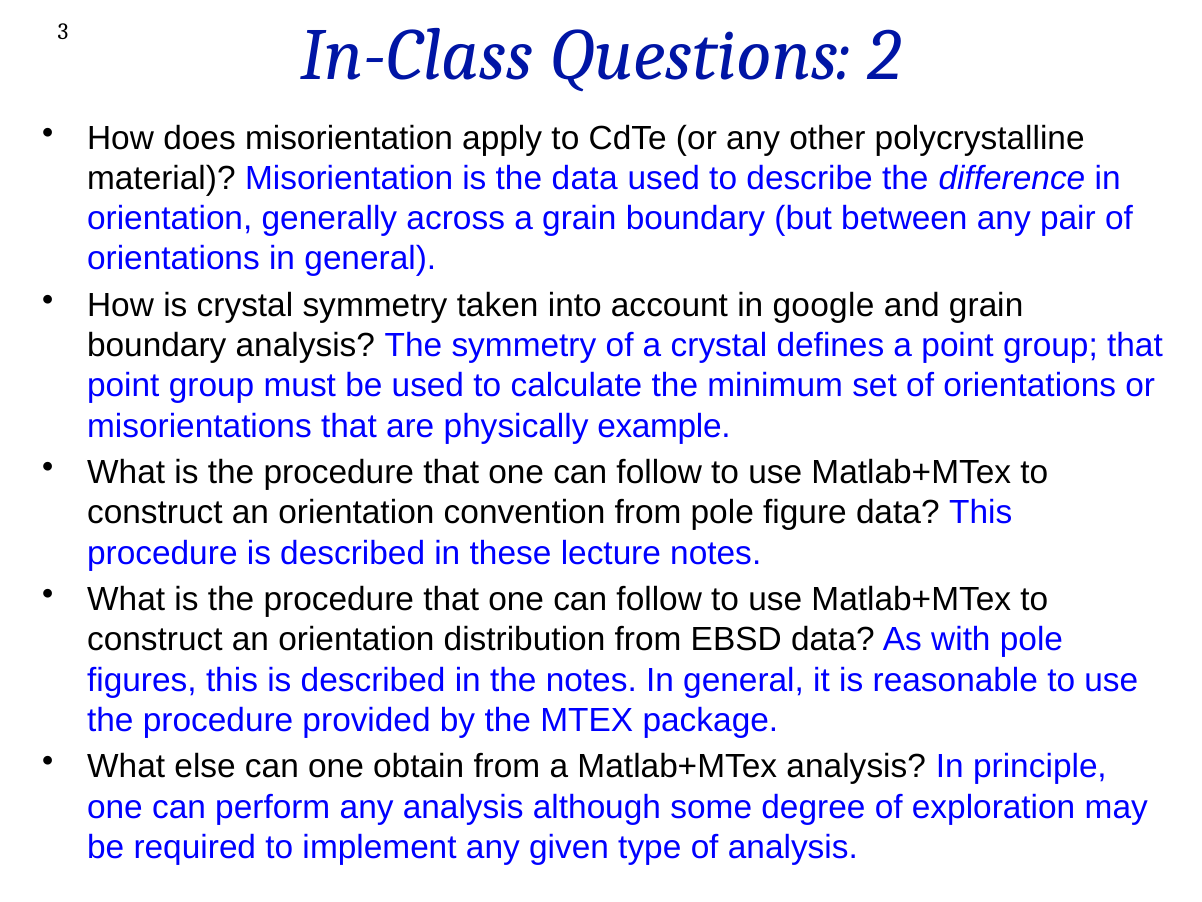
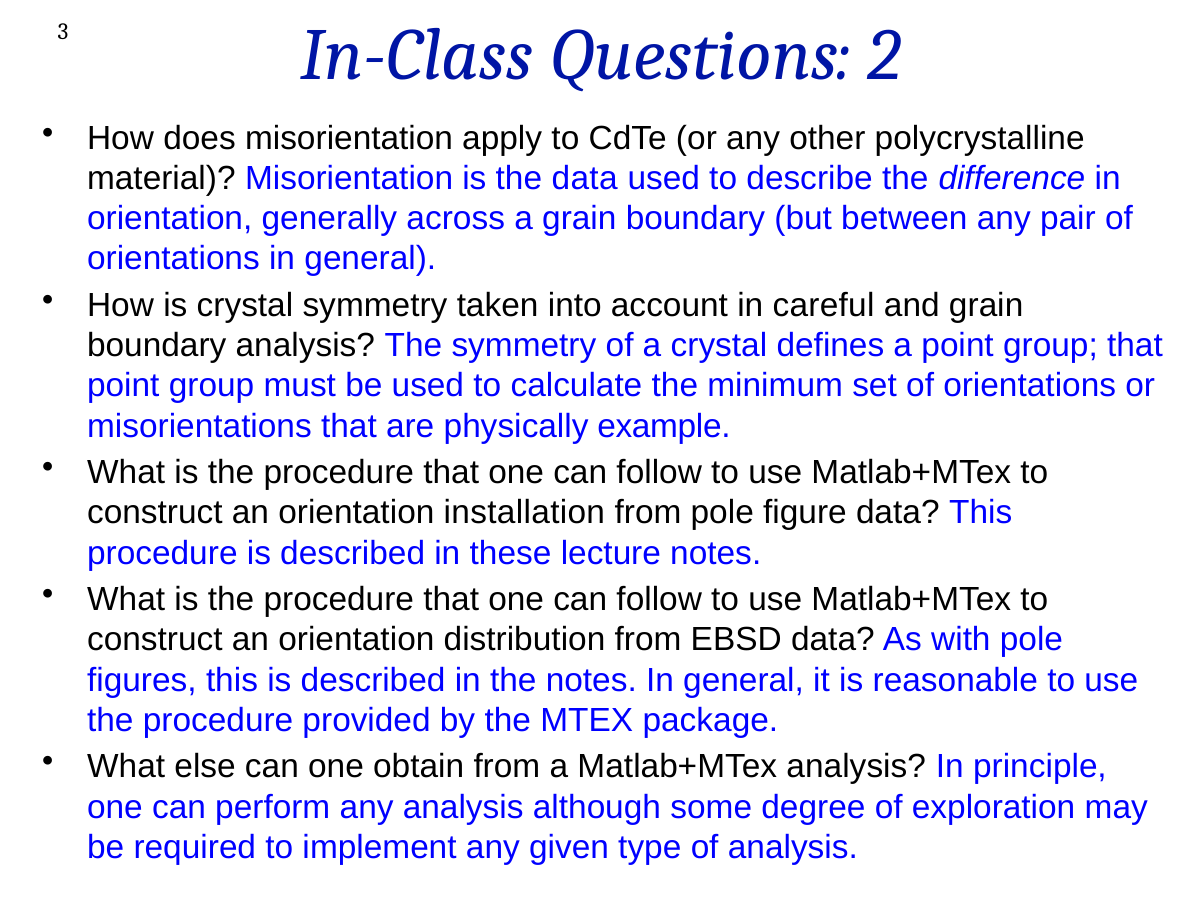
google: google -> careful
convention: convention -> installation
